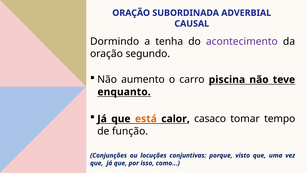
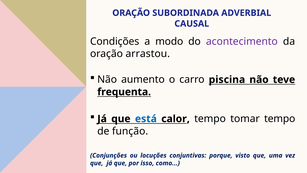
Dormindo: Dormindo -> Condições
tenha: tenha -> modo
segundo: segundo -> arrastou
enquanto: enquanto -> frequenta
está colour: orange -> blue
calor casaco: casaco -> tempo
